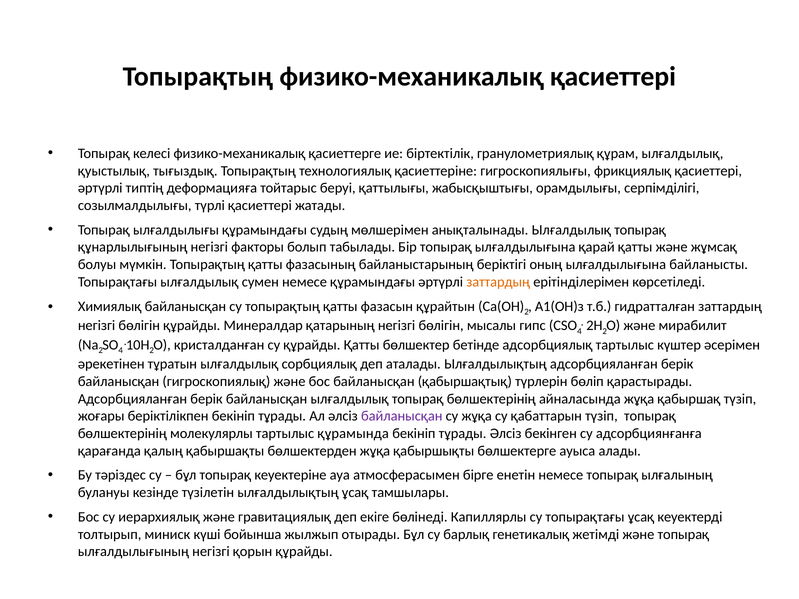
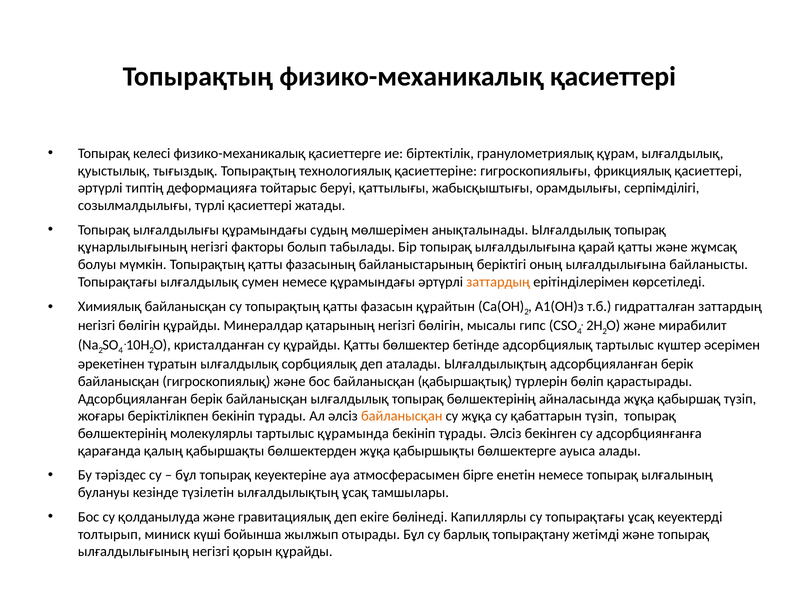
байланысқан at (402, 416) colour: purple -> orange
иерархиялық: иерархиялық -> қолданылуда
генетикалық: генетикалық -> топырақтану
